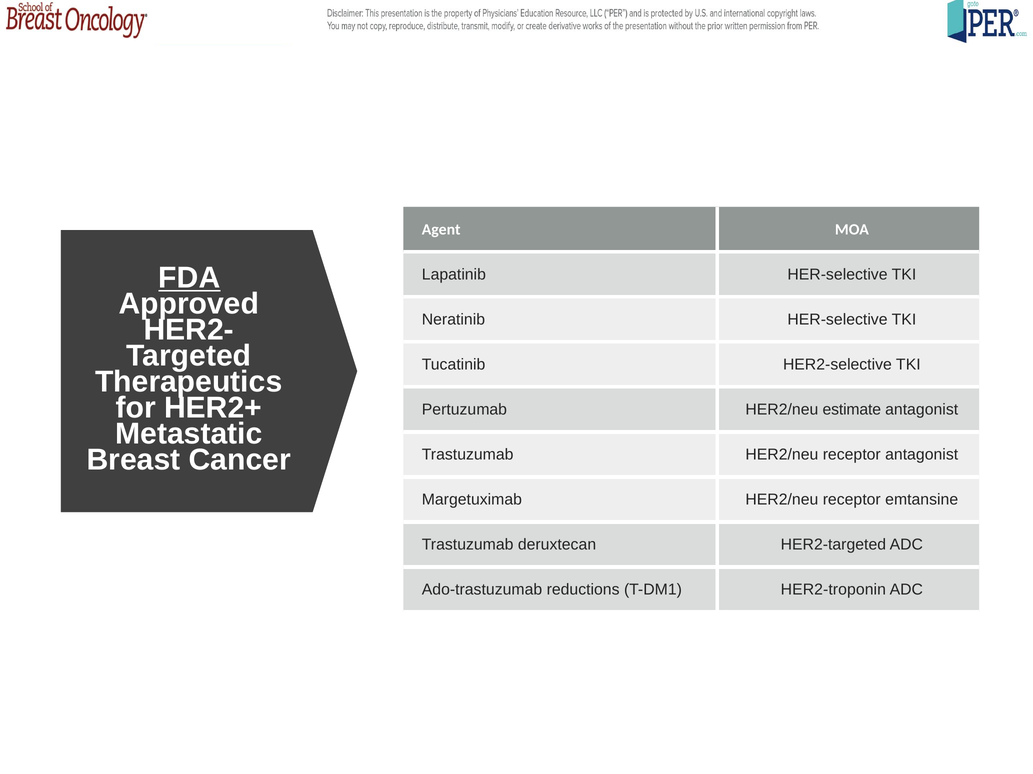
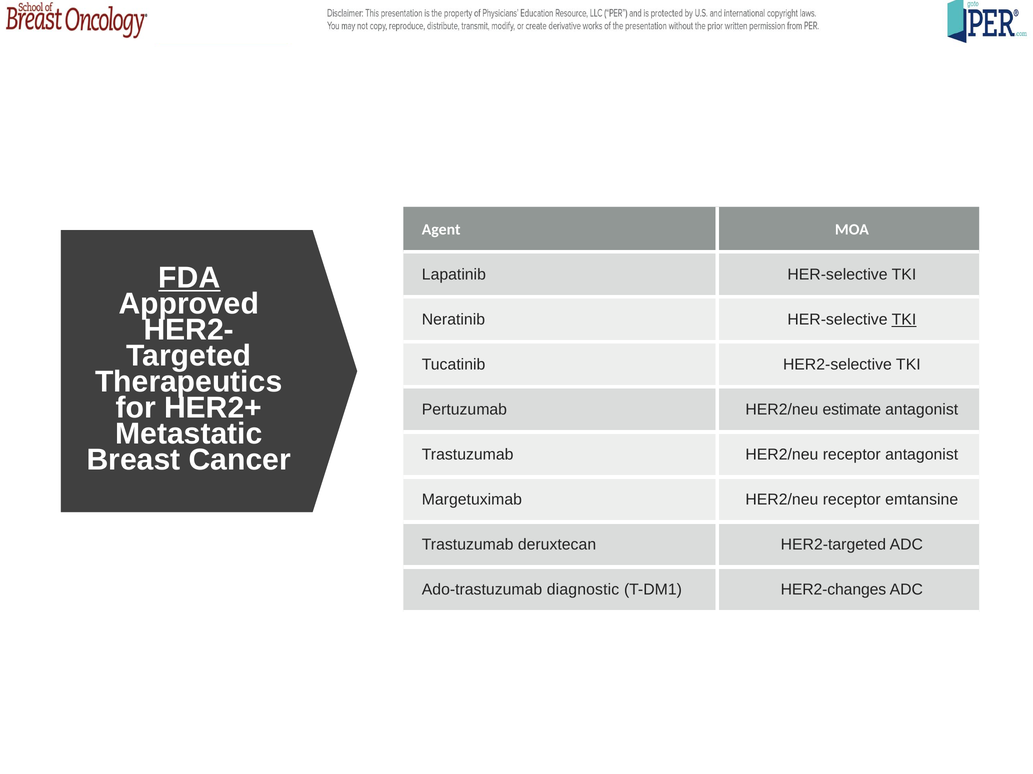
TKI at (904, 320) underline: none -> present
reductions: reductions -> diagnostic
HER2-troponin: HER2-troponin -> HER2-changes
